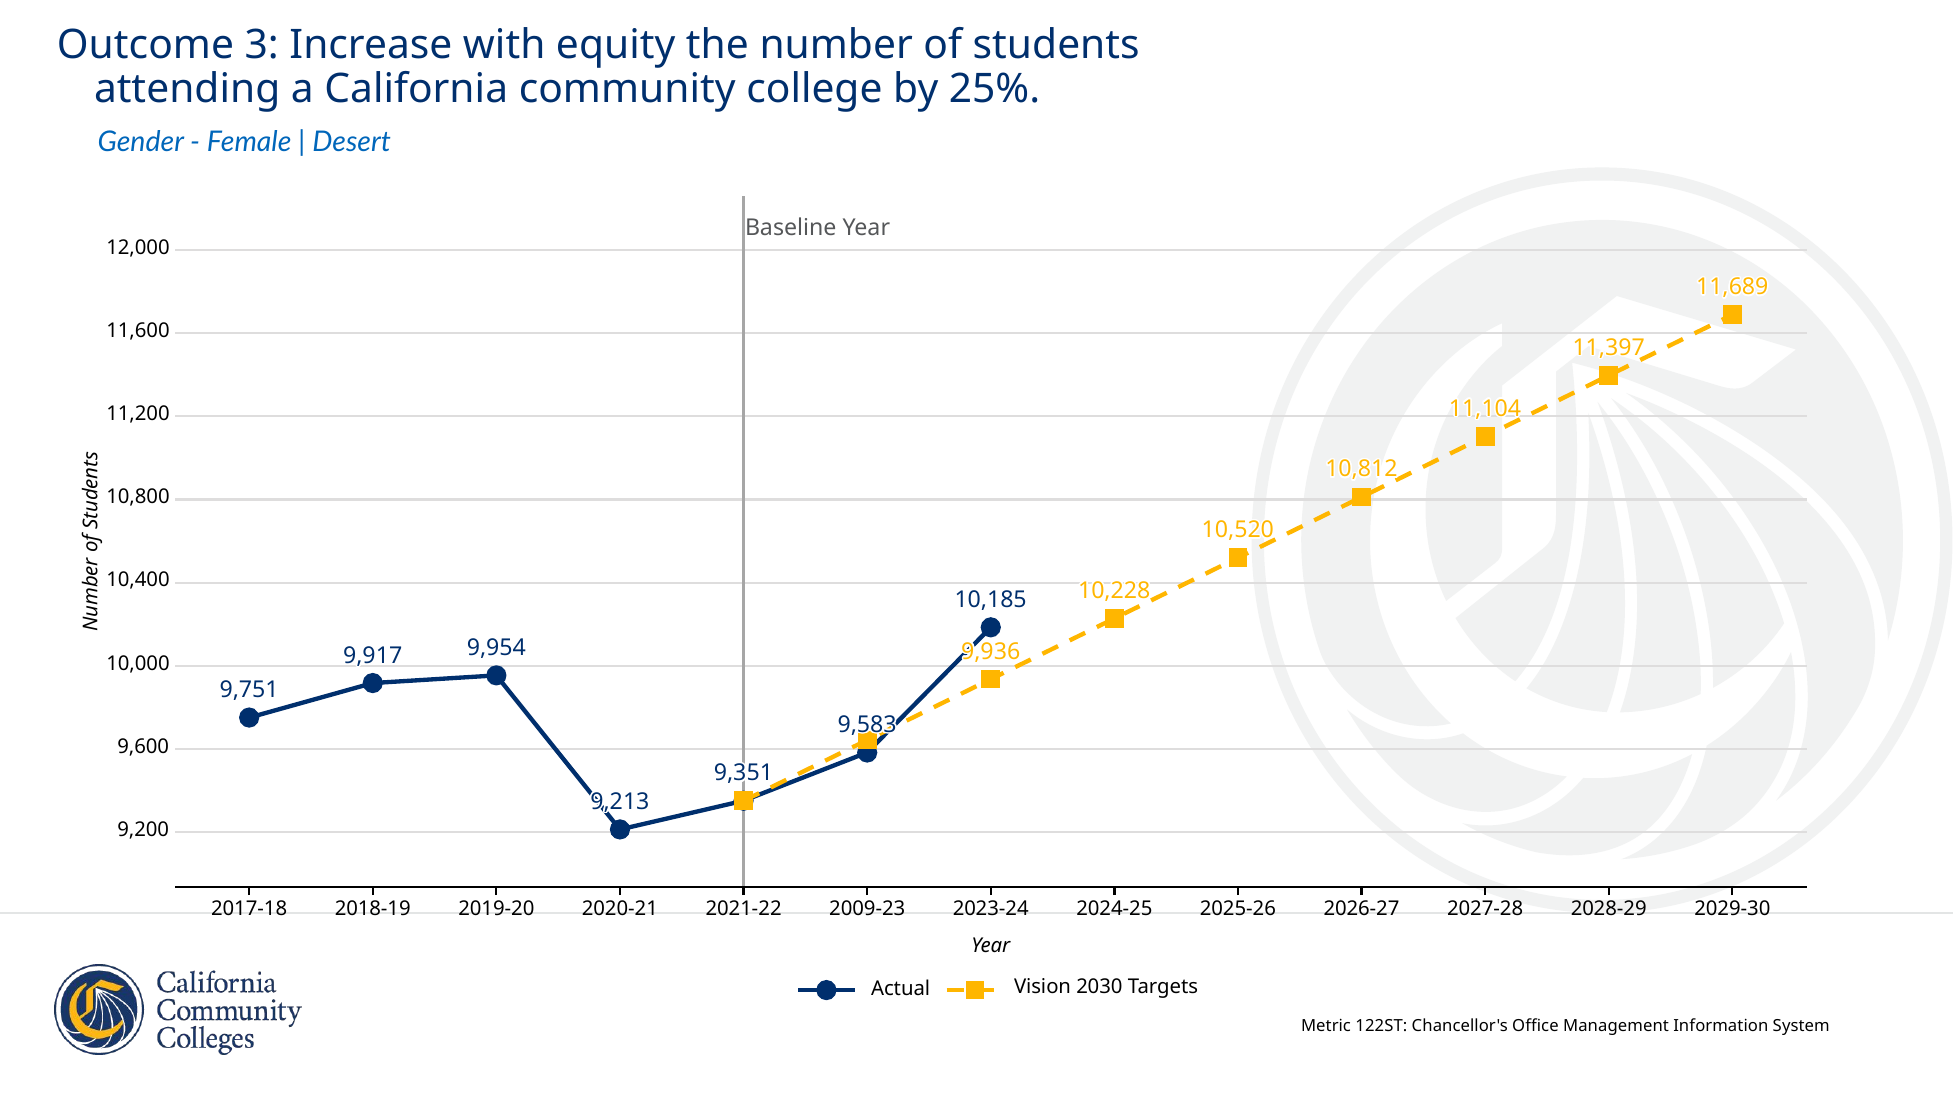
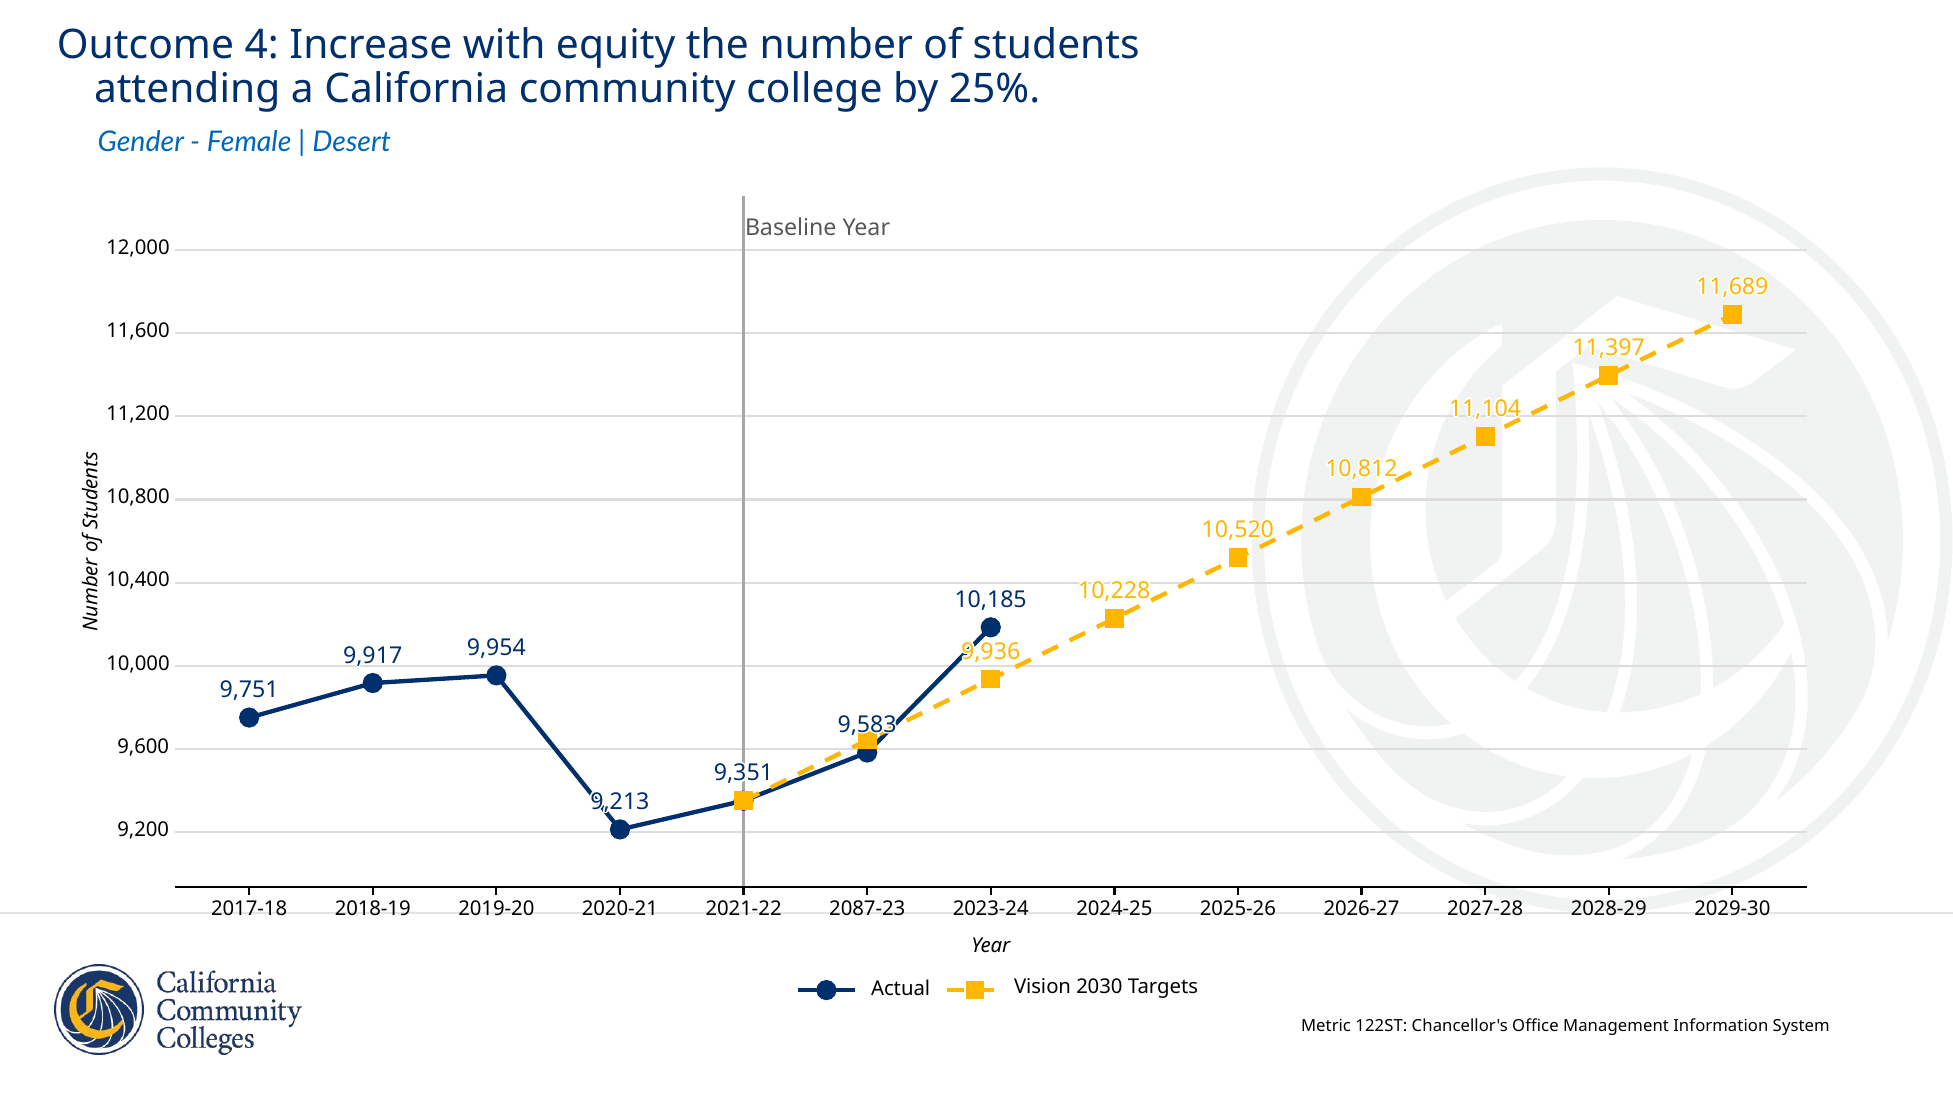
3: 3 -> 4
2009-23: 2009-23 -> 2087-23
